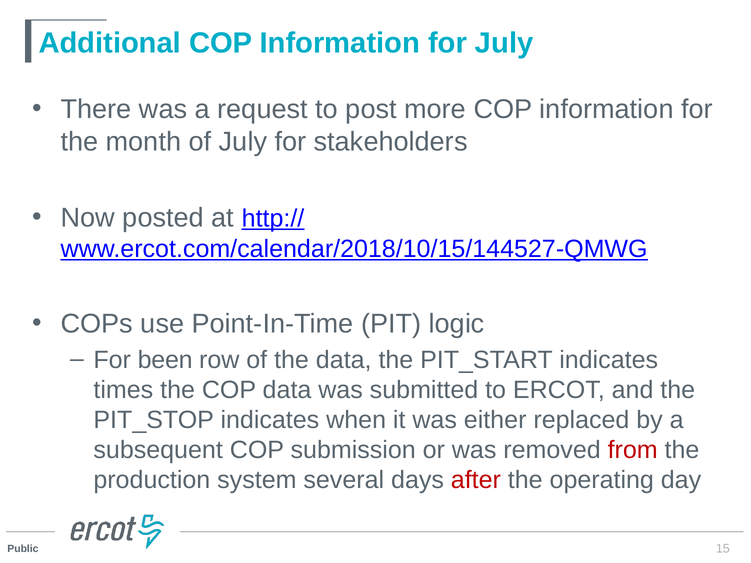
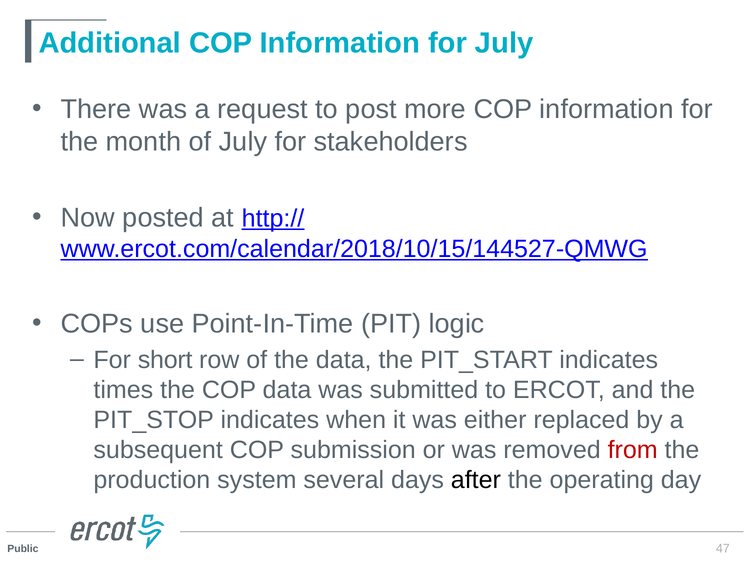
been: been -> short
after colour: red -> black
15: 15 -> 47
